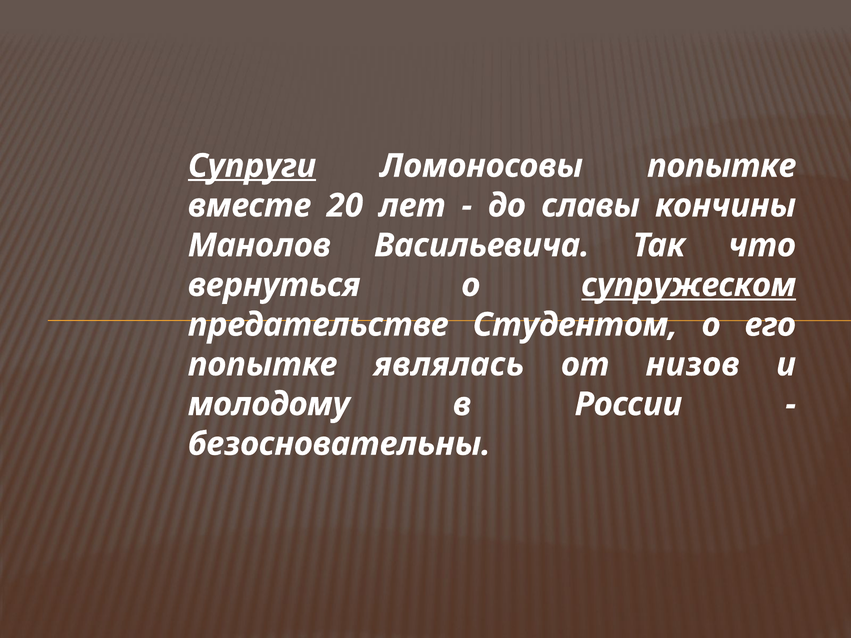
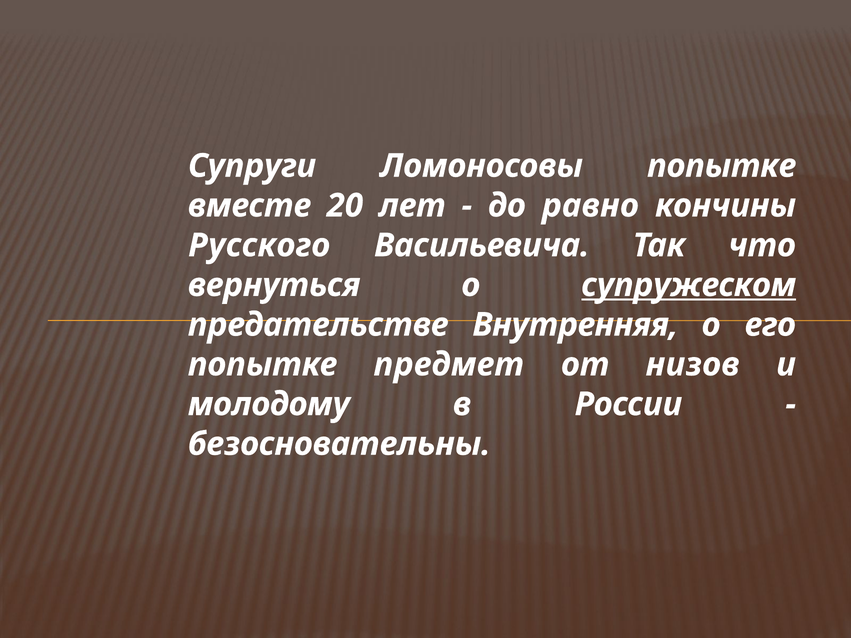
Супруги underline: present -> none
славы: славы -> равно
Манолов: Манолов -> Русского
Студентом: Студентом -> Внутренняя
являлась: являлась -> предмет
